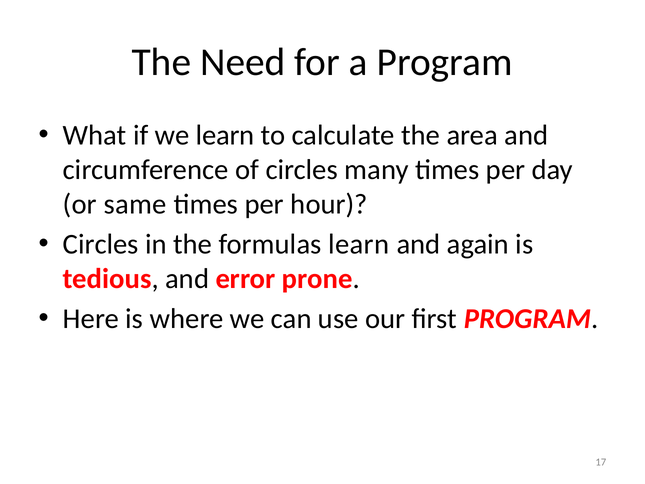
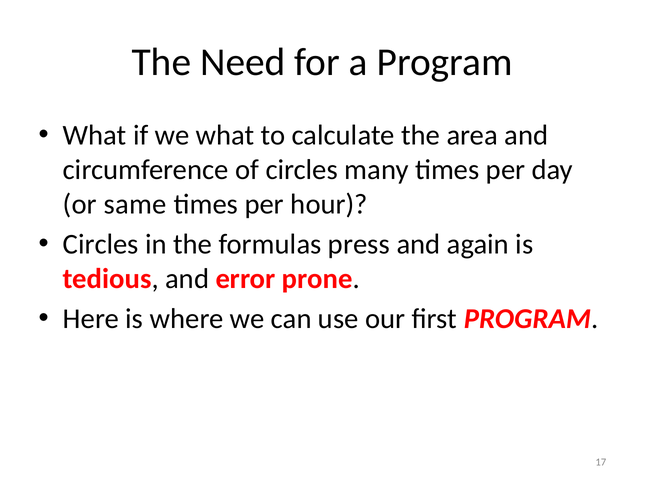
we learn: learn -> what
formulas learn: learn -> press
